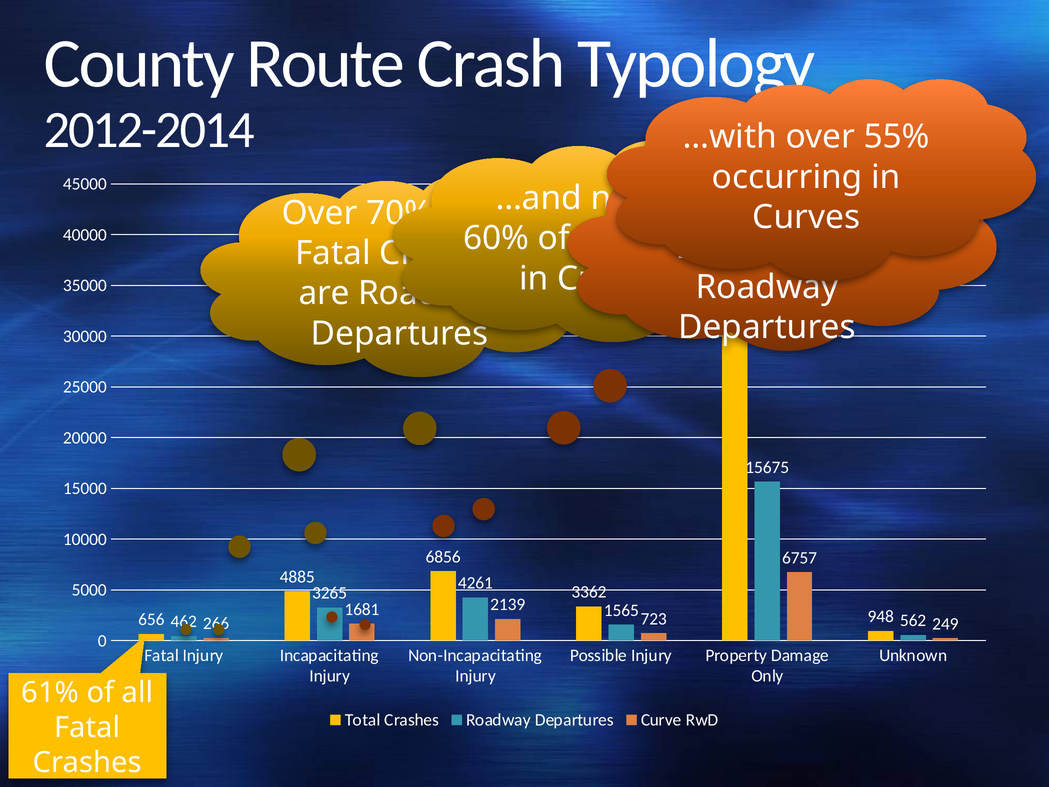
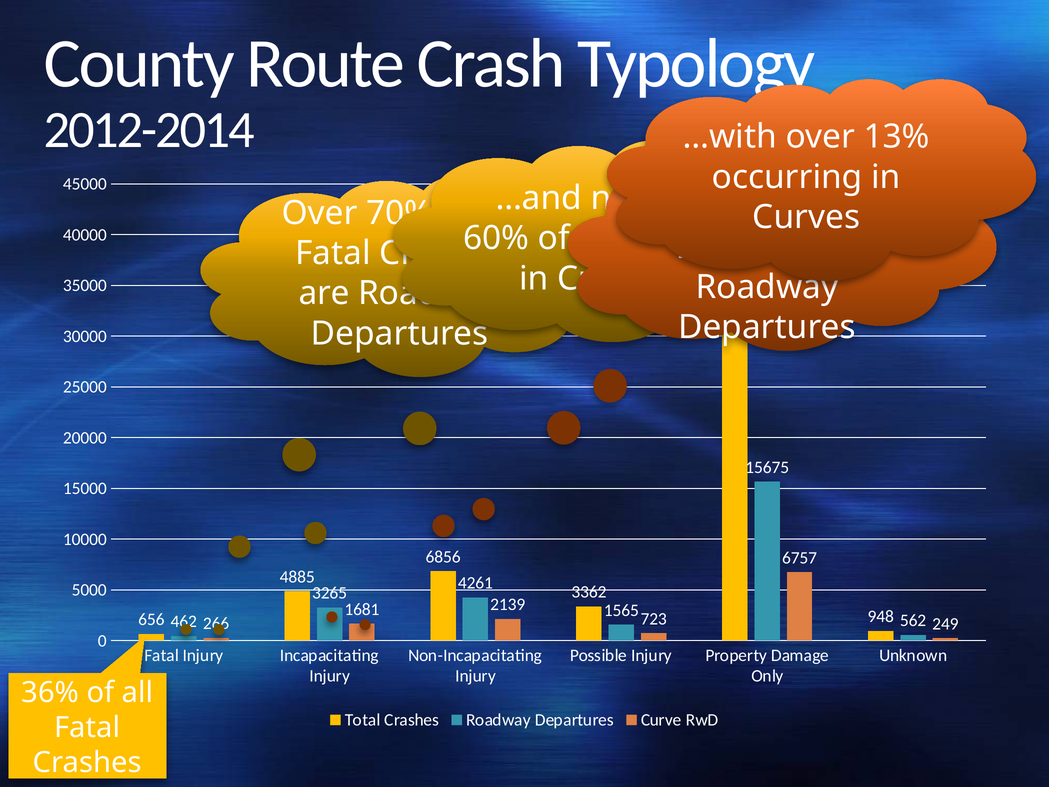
55%: 55% -> 13%
61%: 61% -> 36%
